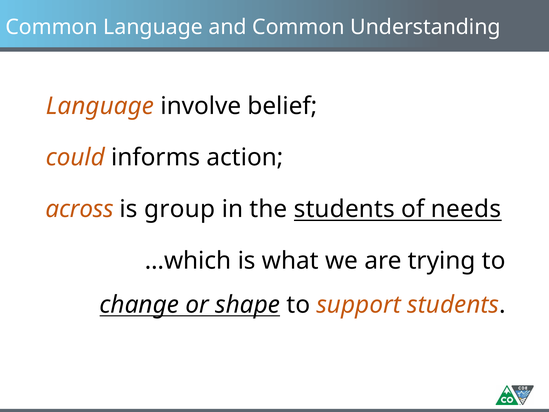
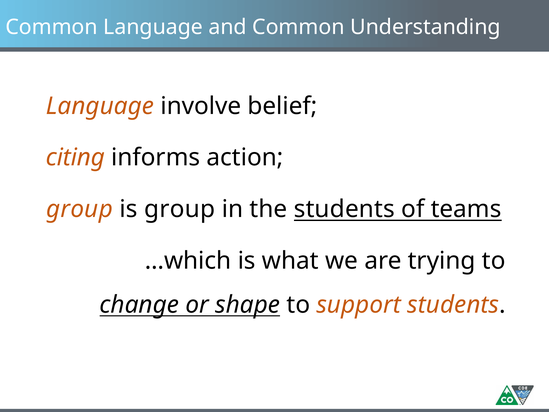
could: could -> citing
across at (80, 209): across -> group
needs: needs -> teams
